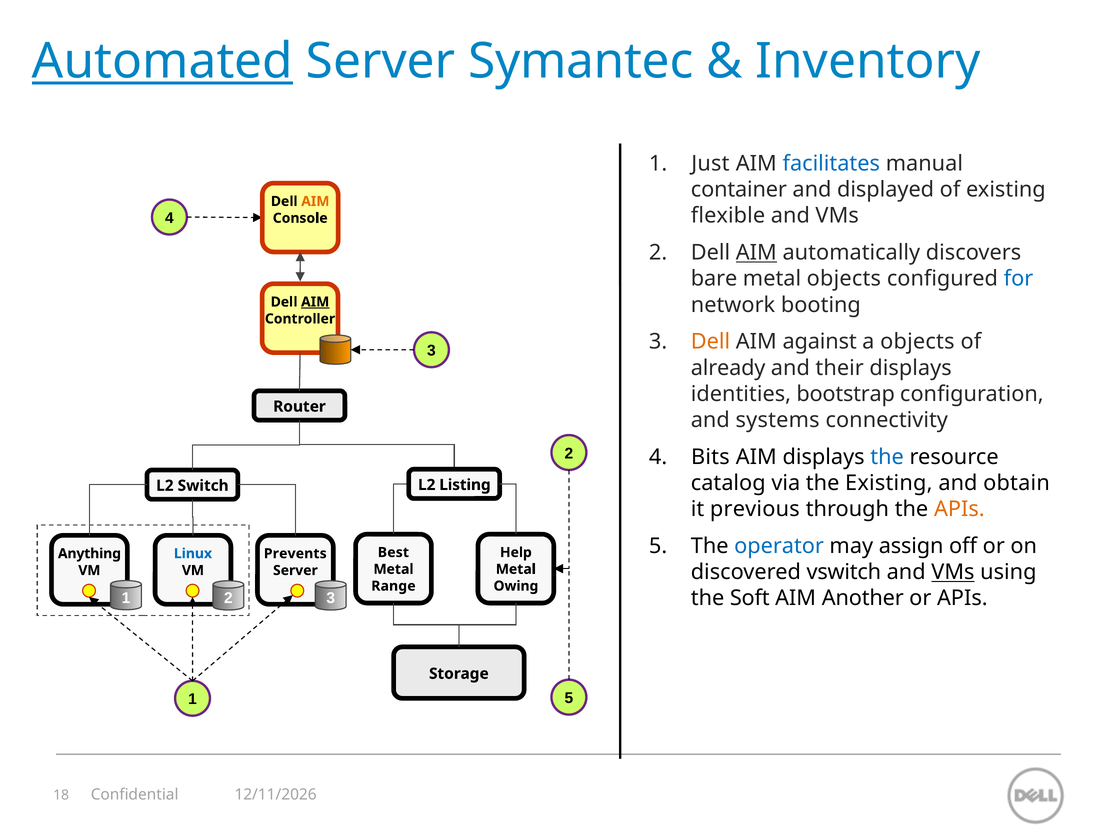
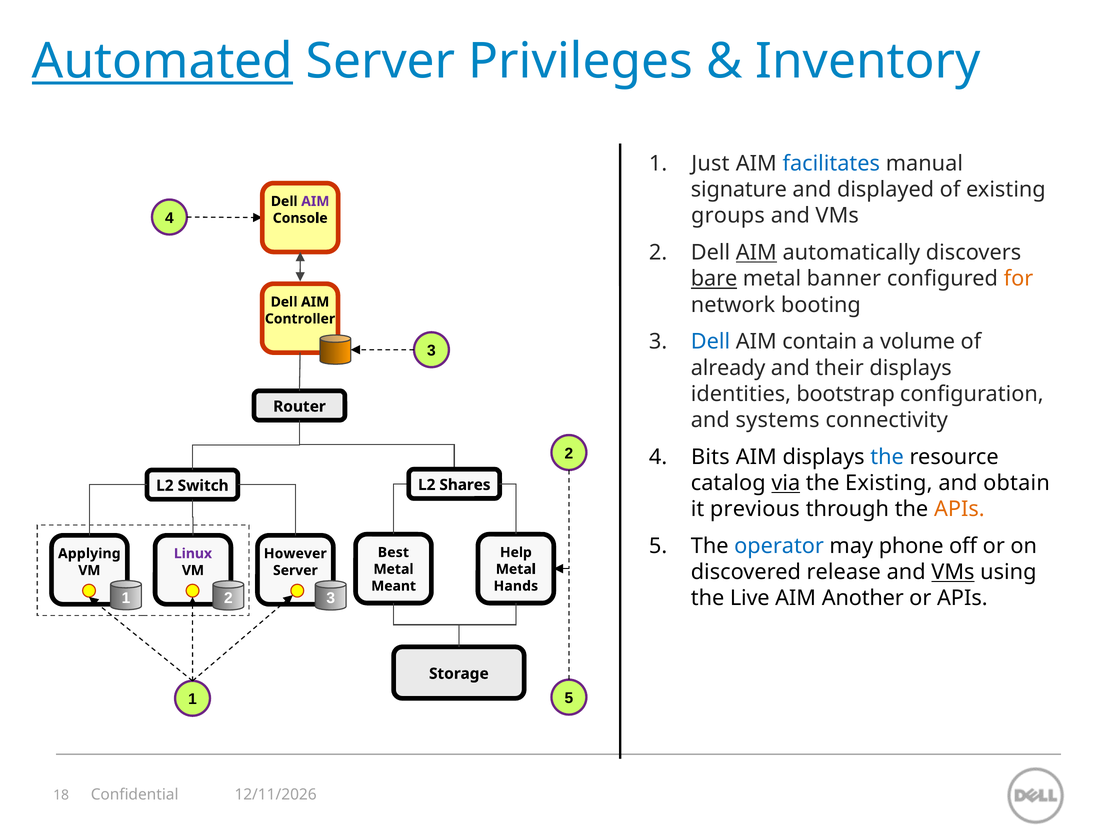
Symantec: Symantec -> Privileges
container: container -> signature
AIM at (315, 201) colour: orange -> purple
flexible: flexible -> groups
bare underline: none -> present
metal objects: objects -> banner
for colour: blue -> orange
AIM at (315, 302) underline: present -> none
Dell at (711, 342) colour: orange -> blue
against: against -> contain
a objects: objects -> volume
via underline: none -> present
Listing: Listing -> Shares
assign: assign -> phone
Anything: Anything -> Applying
Linux colour: blue -> purple
Prevents: Prevents -> However
vswitch: vswitch -> release
Range: Range -> Meant
Owing: Owing -> Hands
Soft: Soft -> Live
